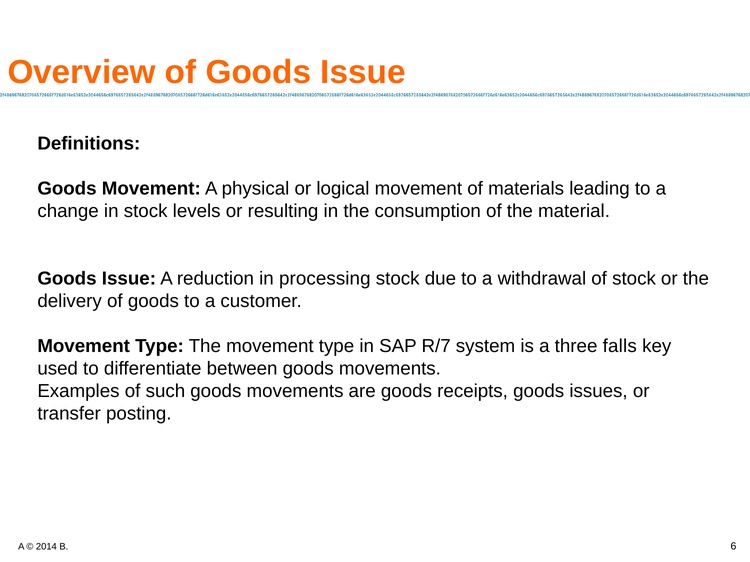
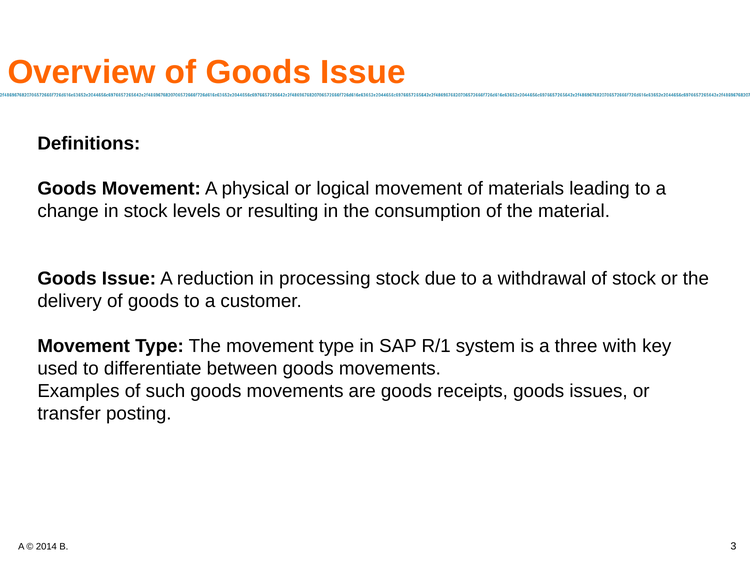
R/7: R/7 -> R/1
falls: falls -> with
6: 6 -> 3
